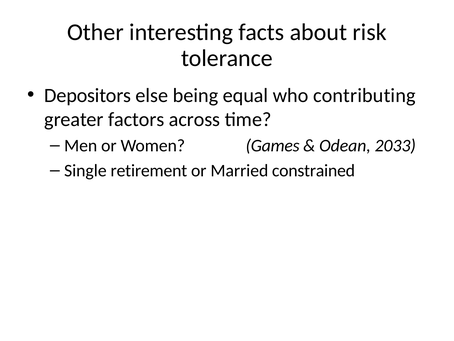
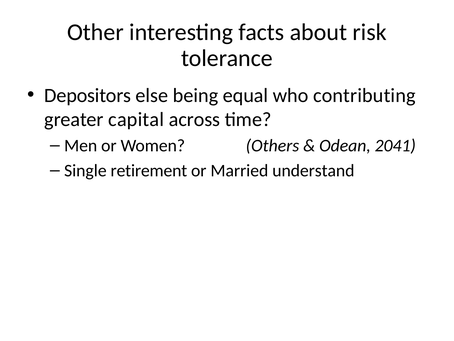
factors: factors -> capital
Games: Games -> Others
2033: 2033 -> 2041
constrained: constrained -> understand
